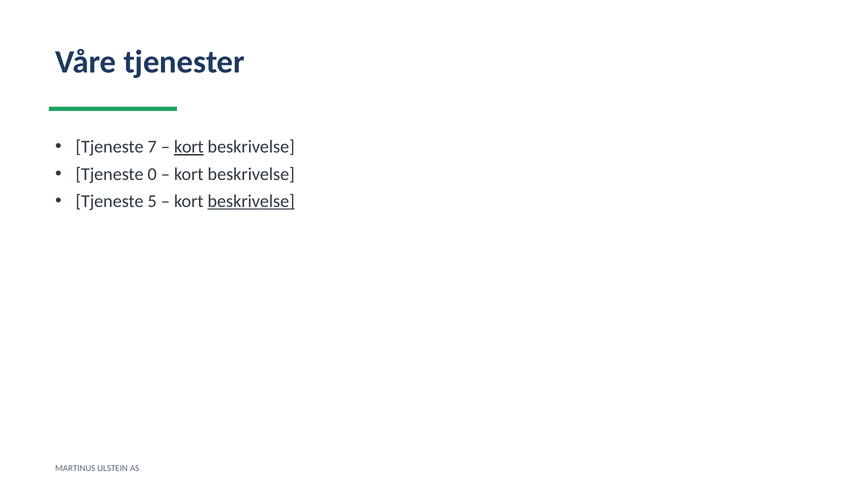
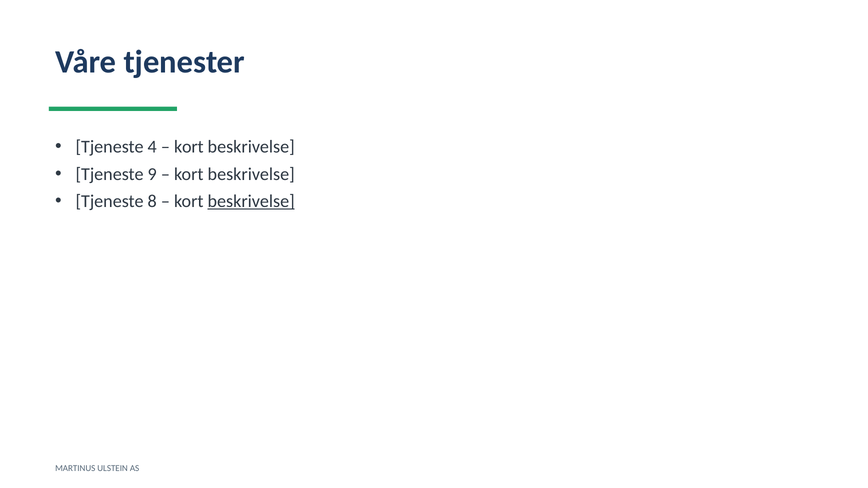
7: 7 -> 4
kort at (189, 147) underline: present -> none
0: 0 -> 9
5: 5 -> 8
